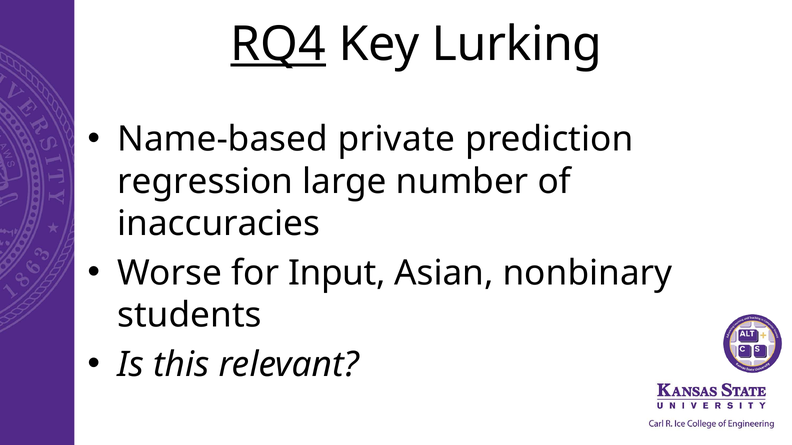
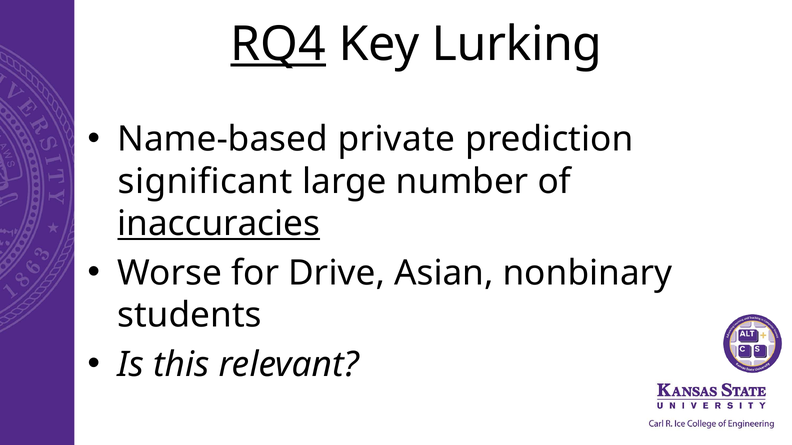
regression: regression -> significant
inaccuracies underline: none -> present
Input: Input -> Drive
